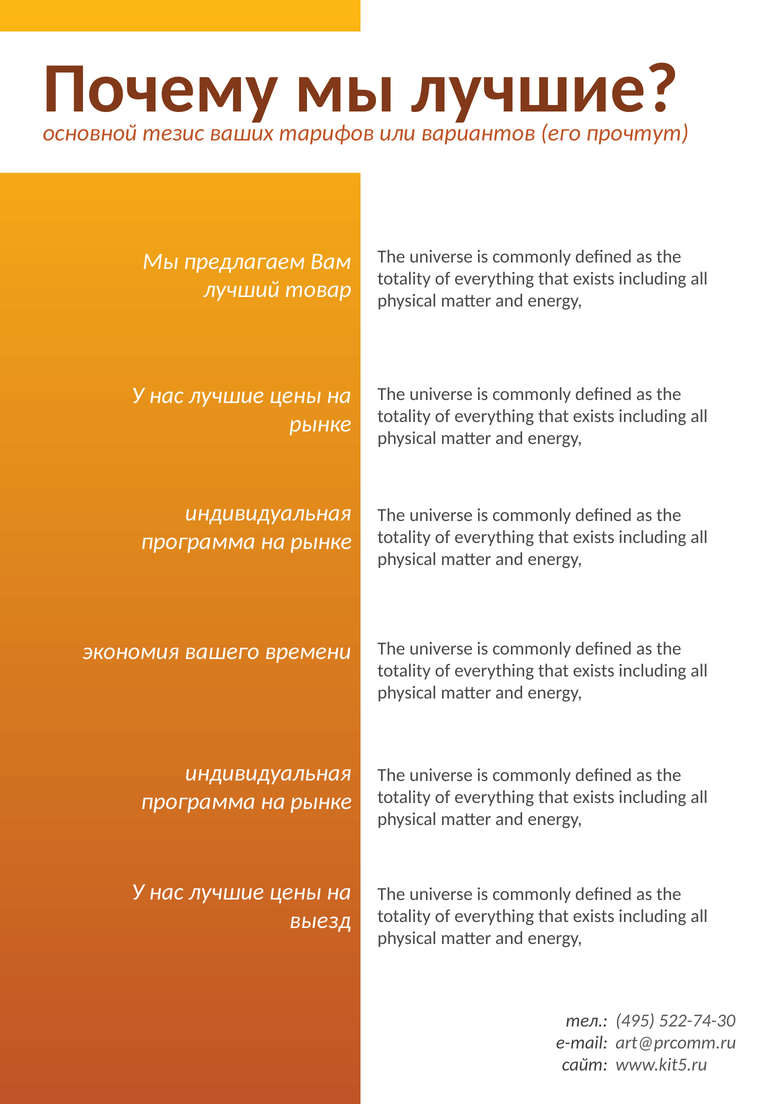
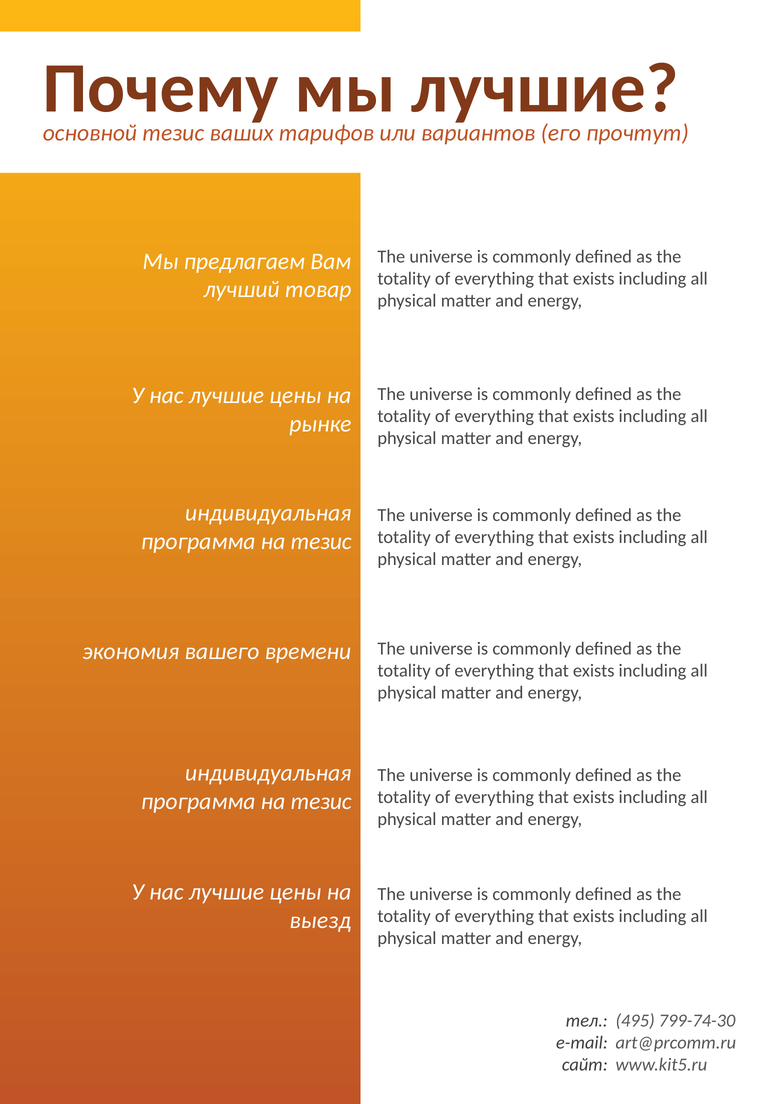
рынке at (321, 542): рынке -> тезис
рынке at (321, 802): рынке -> тезис
522-74-30: 522-74-30 -> 799-74-30
